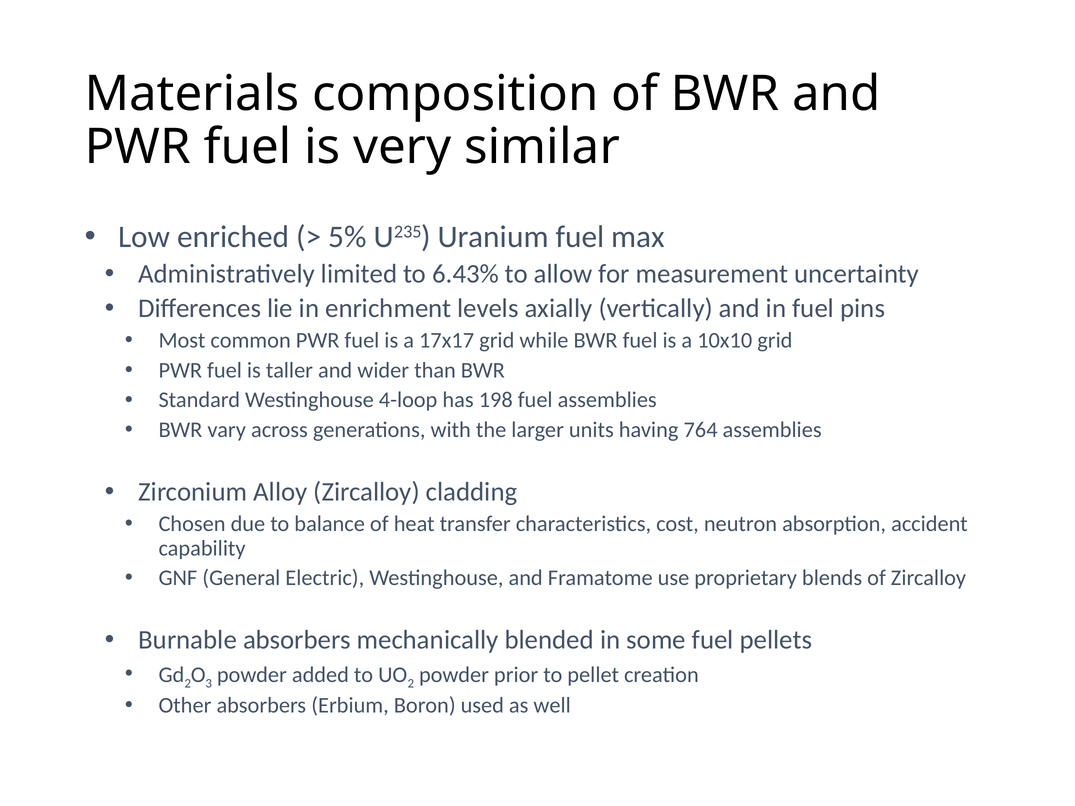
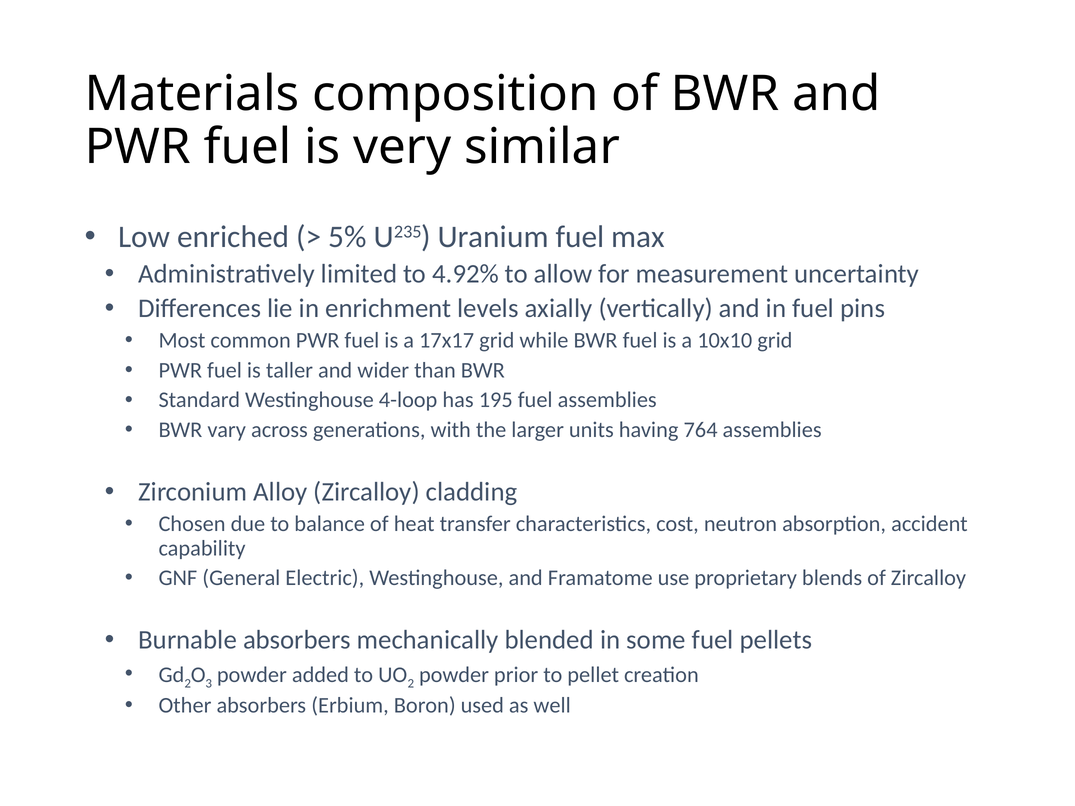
6.43%: 6.43% -> 4.92%
198: 198 -> 195
